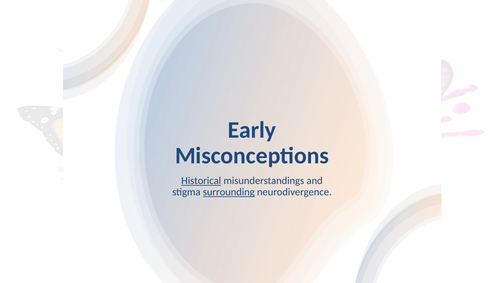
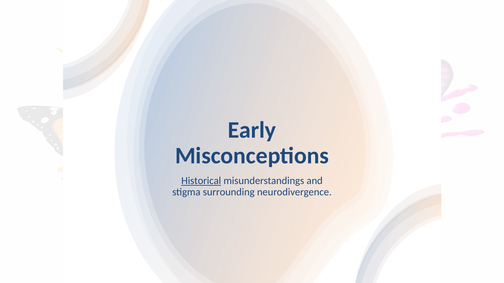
surrounding underline: present -> none
